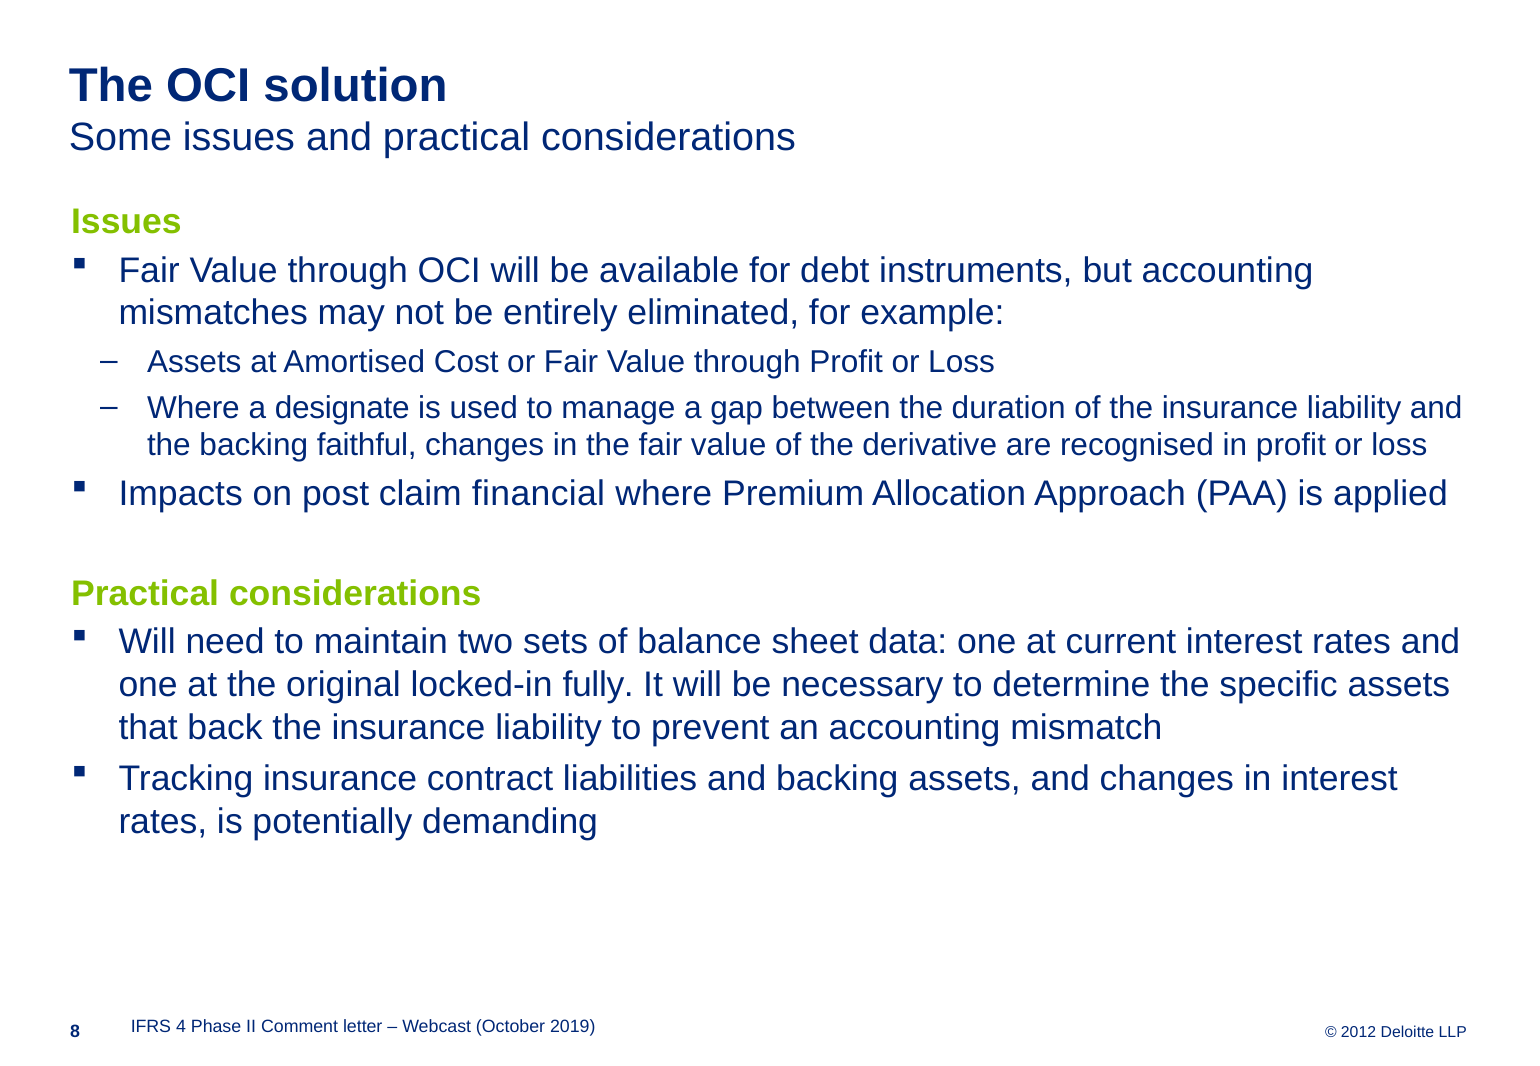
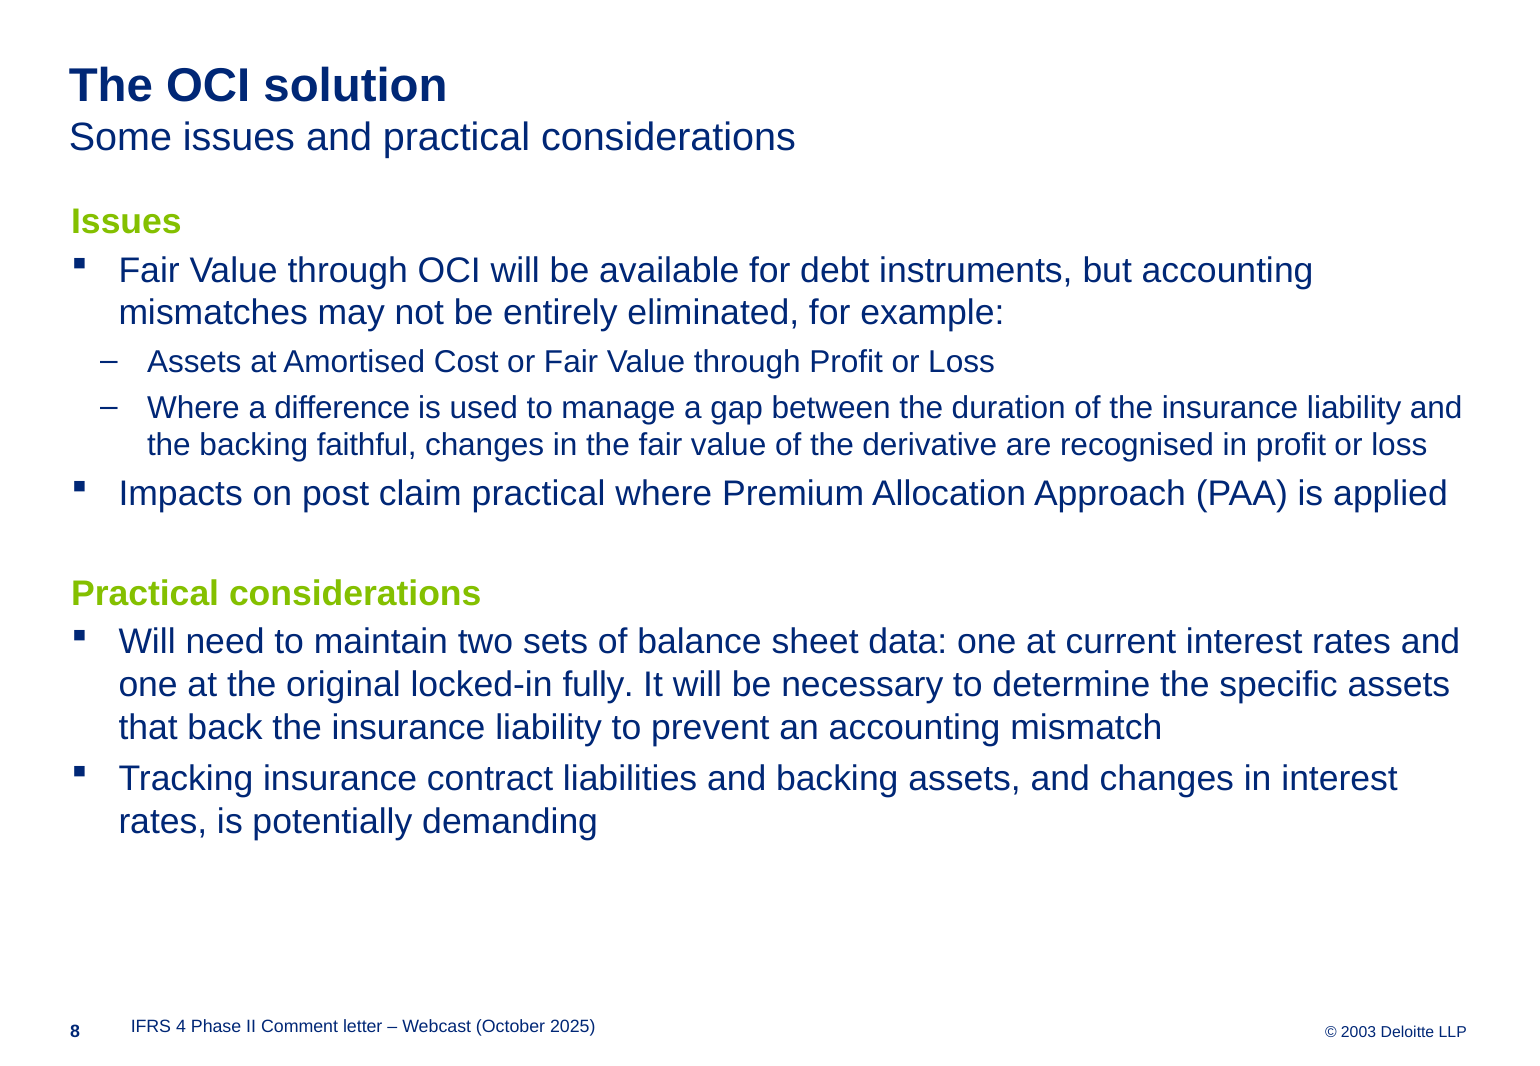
designate: designate -> difference
claim financial: financial -> practical
2019: 2019 -> 2025
2012: 2012 -> 2003
